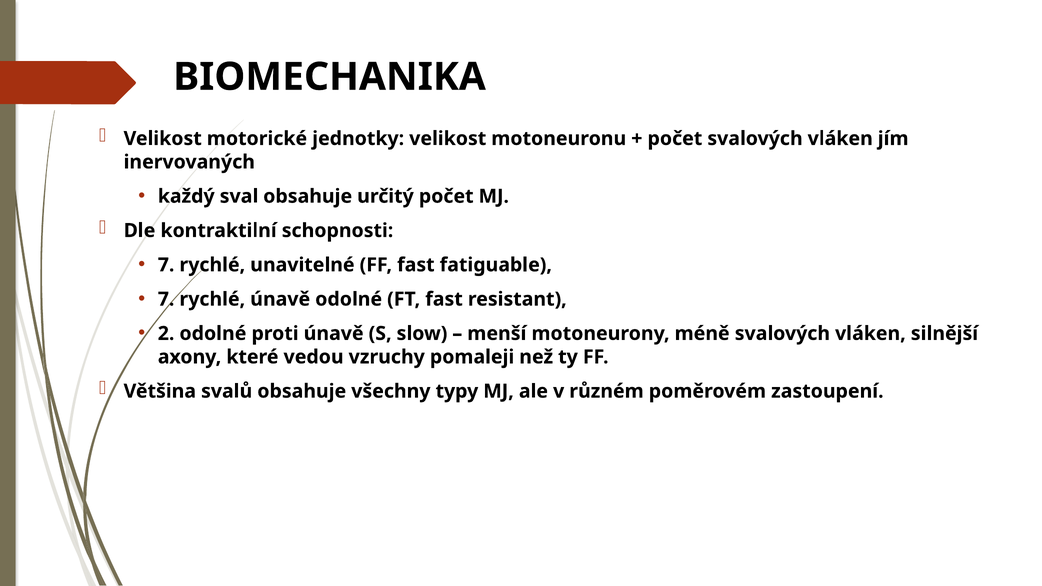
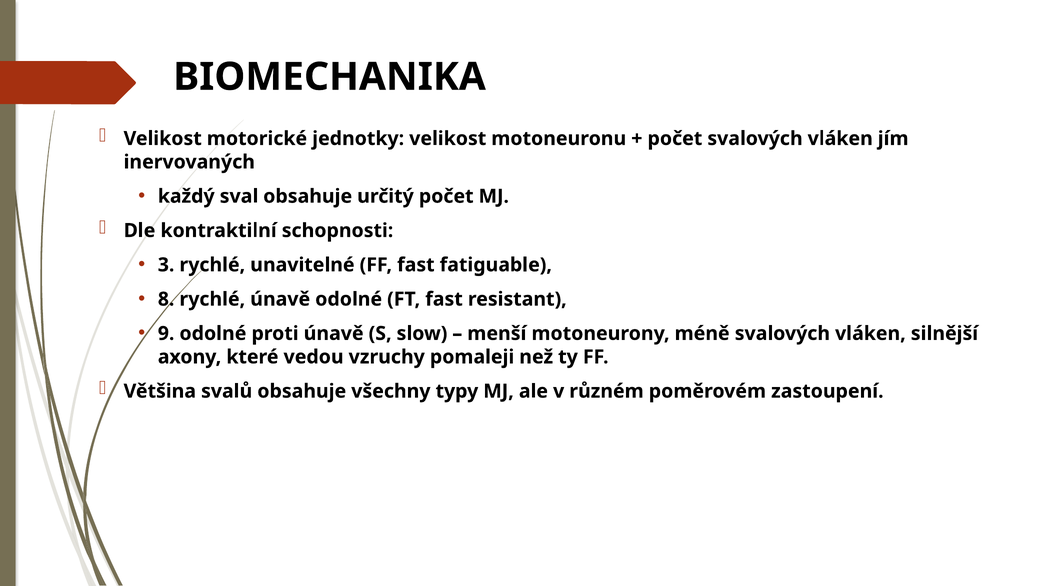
7 at (166, 265): 7 -> 3
7 at (166, 299): 7 -> 8
2: 2 -> 9
